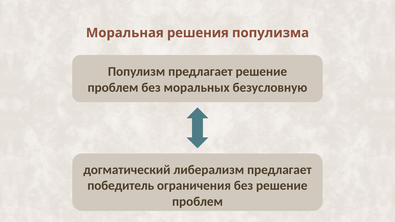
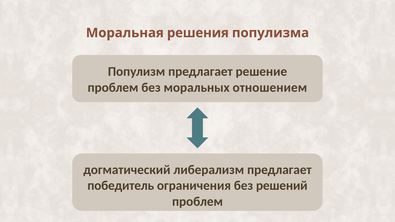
безусловную: безусловную -> отношением
без решение: решение -> решений
